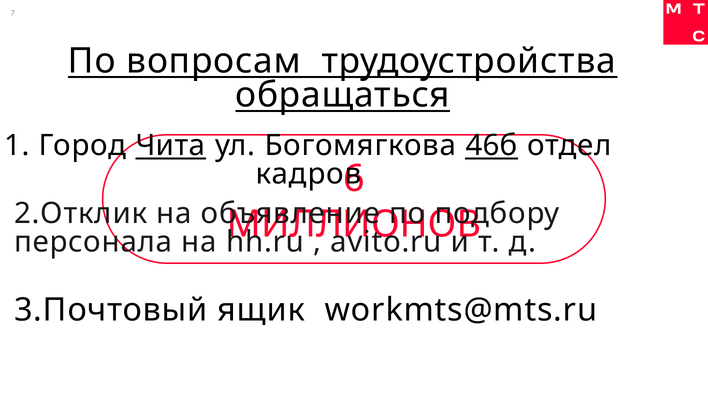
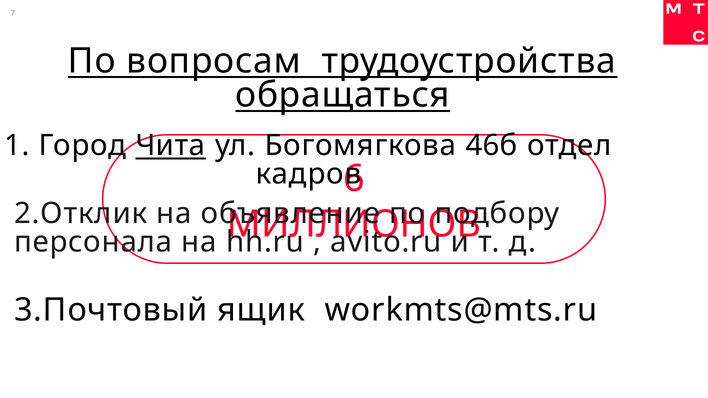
46б underline: present -> none
